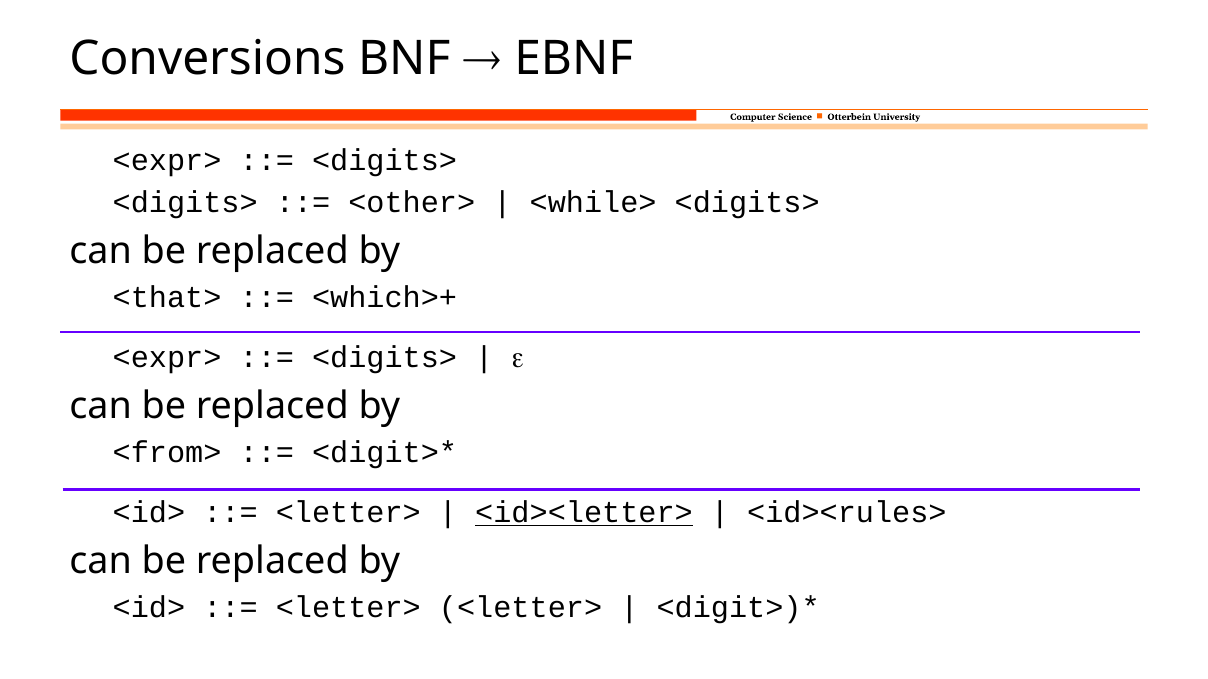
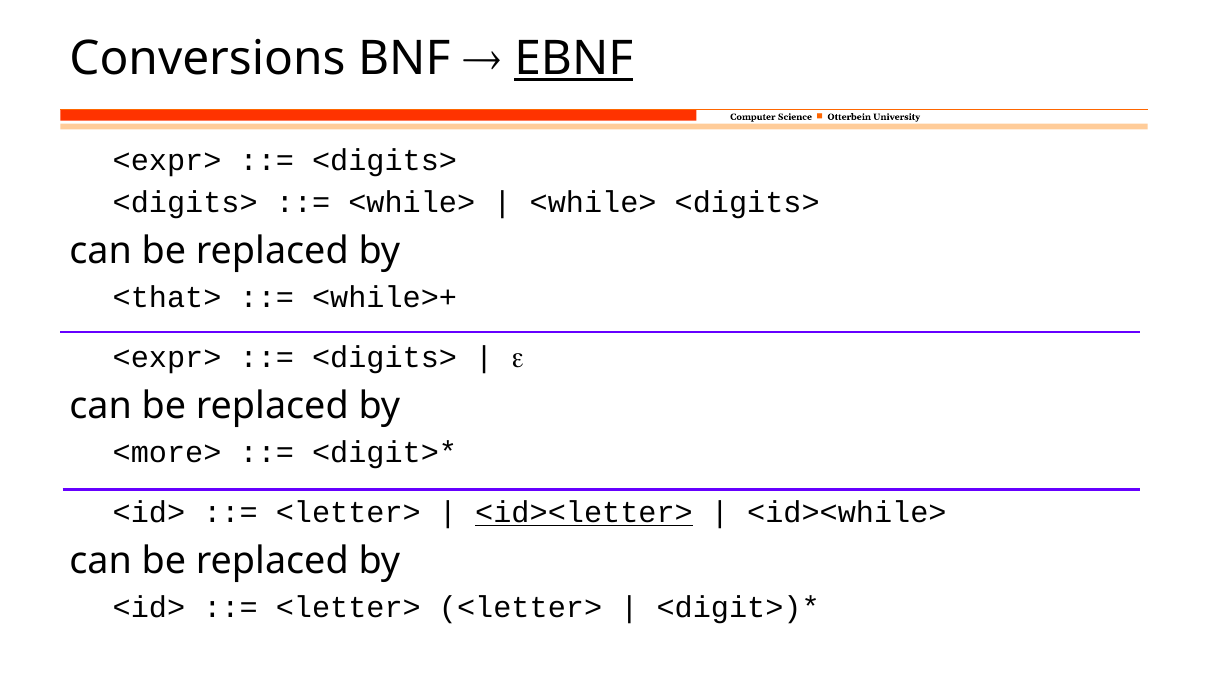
EBNF underline: none -> present
<other> at (412, 203): <other> -> <while>
<which>+: <which>+ -> <while>+
<from>: <from> -> <more>
<id><rules>: <id><rules> -> <id><while>
